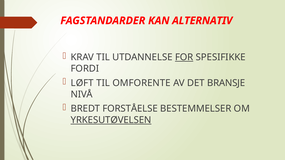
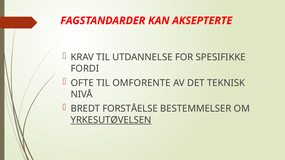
ALTERNATIV: ALTERNATIV -> AKSEPTERTE
FOR underline: present -> none
LØFT: LØFT -> OFTE
BRANSJE: BRANSJE -> TEKNISK
